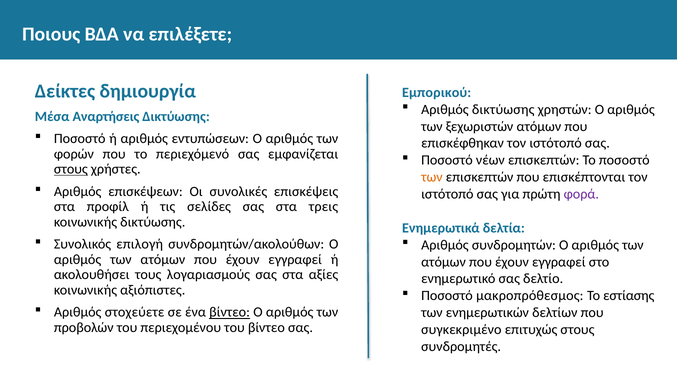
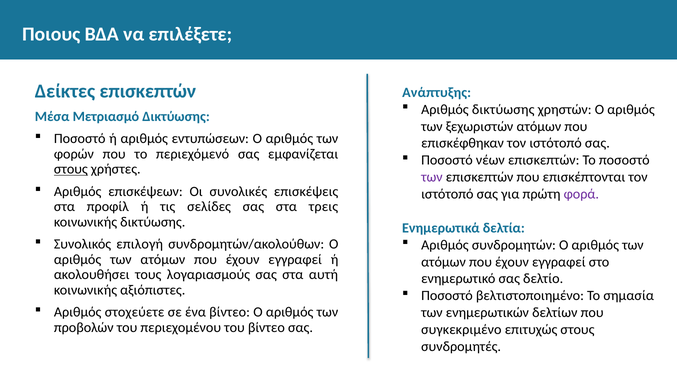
Δείκτες δημιουργία: δημιουργία -> επισκεπτών
Εμπορικού: Εμπορικού -> Ανάπτυξης
Αναρτήσεις: Αναρτήσεις -> Μετριασμό
των at (432, 177) colour: orange -> purple
αξίες: αξίες -> αυτή
μακροπρόθεσμος: μακροπρόθεσμος -> βελτιστοποιημένο
εστίασης: εστίασης -> σημασία
βίντεο at (230, 312) underline: present -> none
